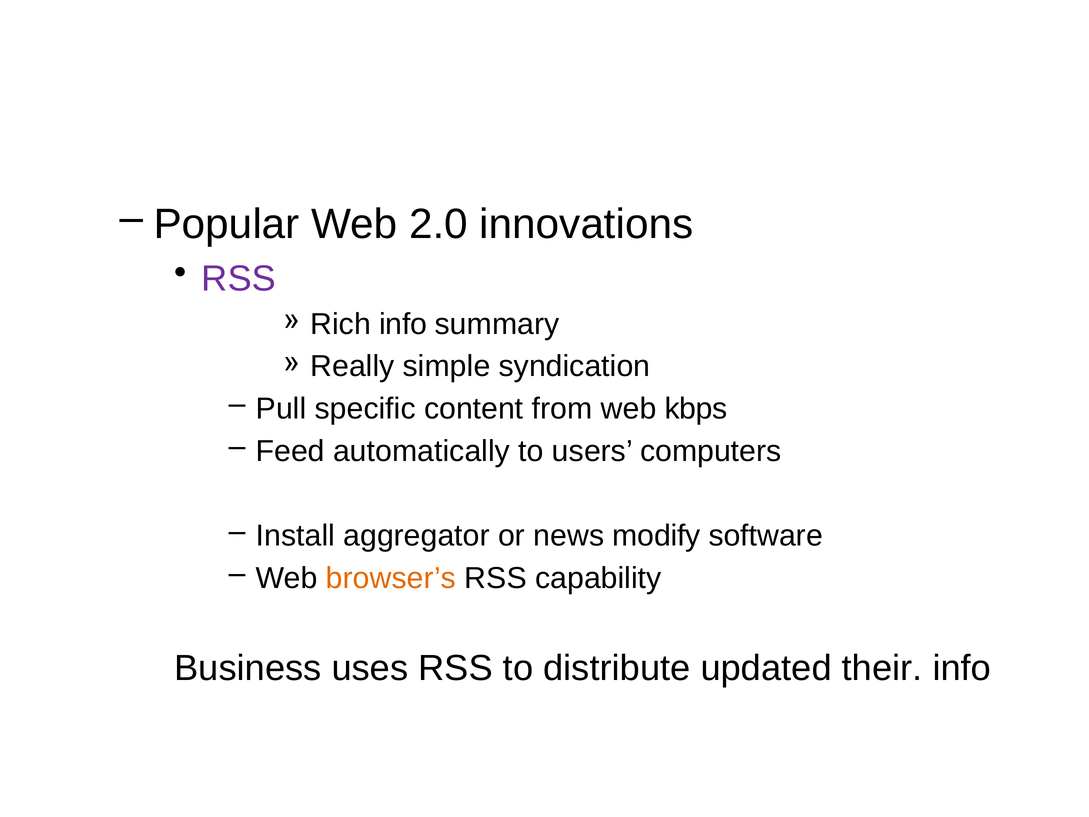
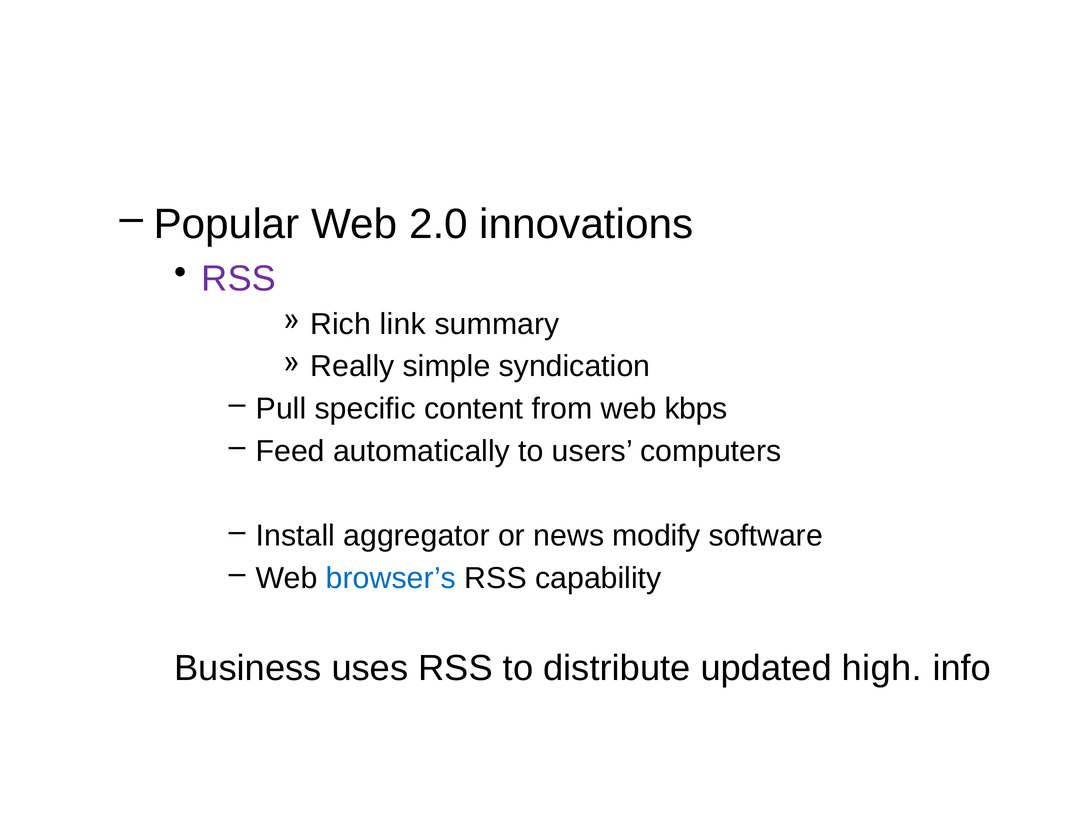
Rich info: info -> link
browser’s colour: orange -> blue
their: their -> high
